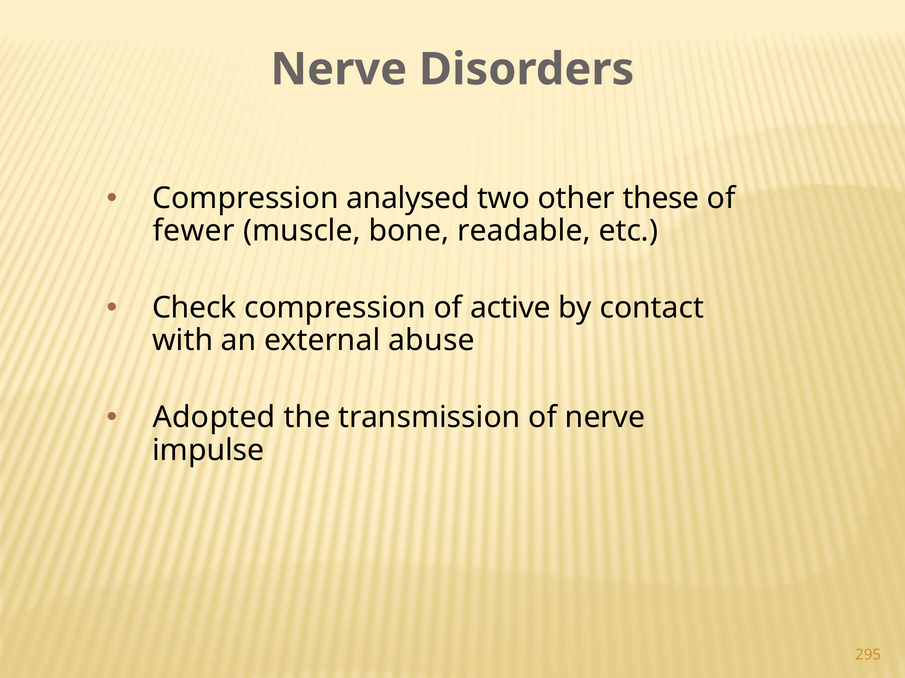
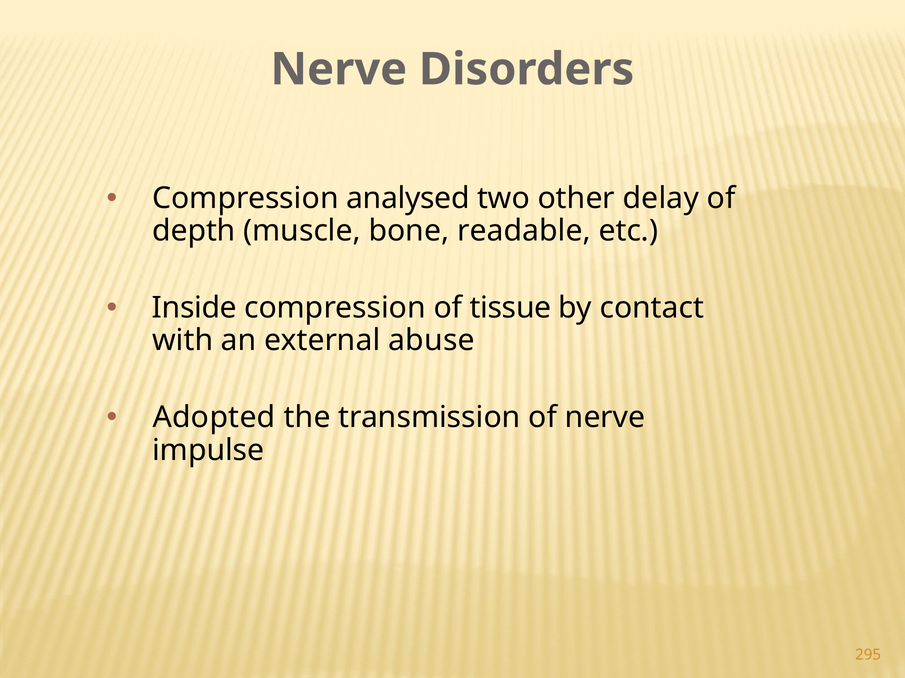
these: these -> delay
fewer: fewer -> depth
Check: Check -> Inside
active: active -> tissue
